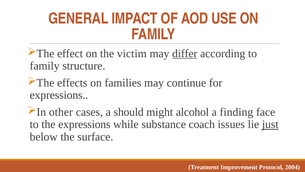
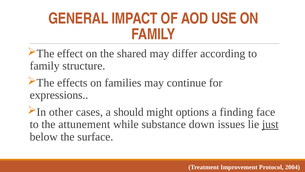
victim: victim -> shared
differ underline: present -> none
alcohol: alcohol -> options
the expressions: expressions -> attunement
coach: coach -> down
